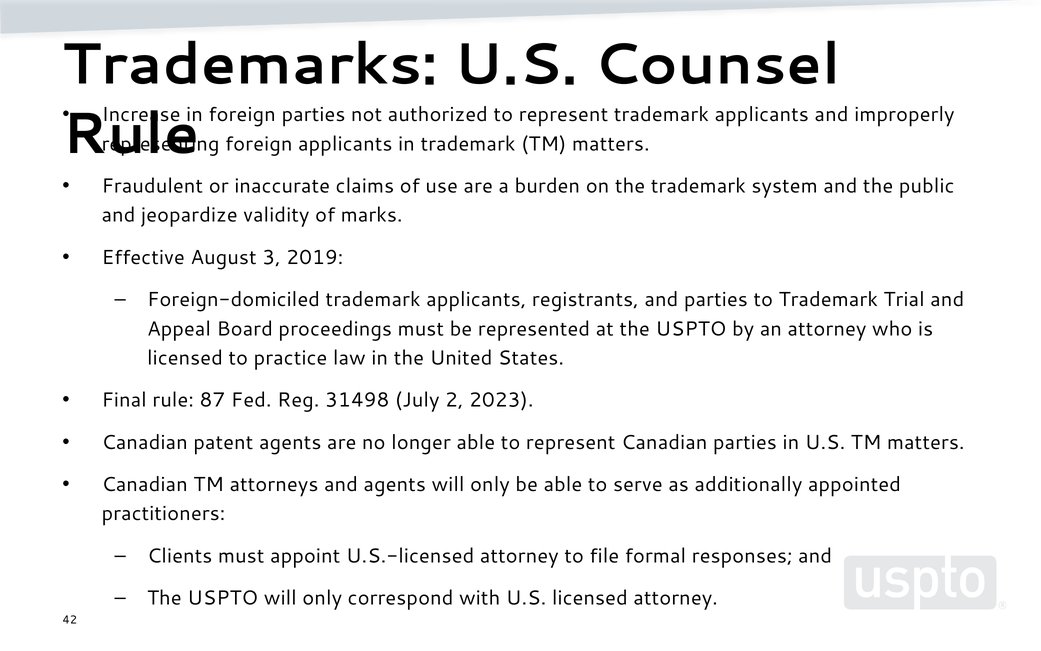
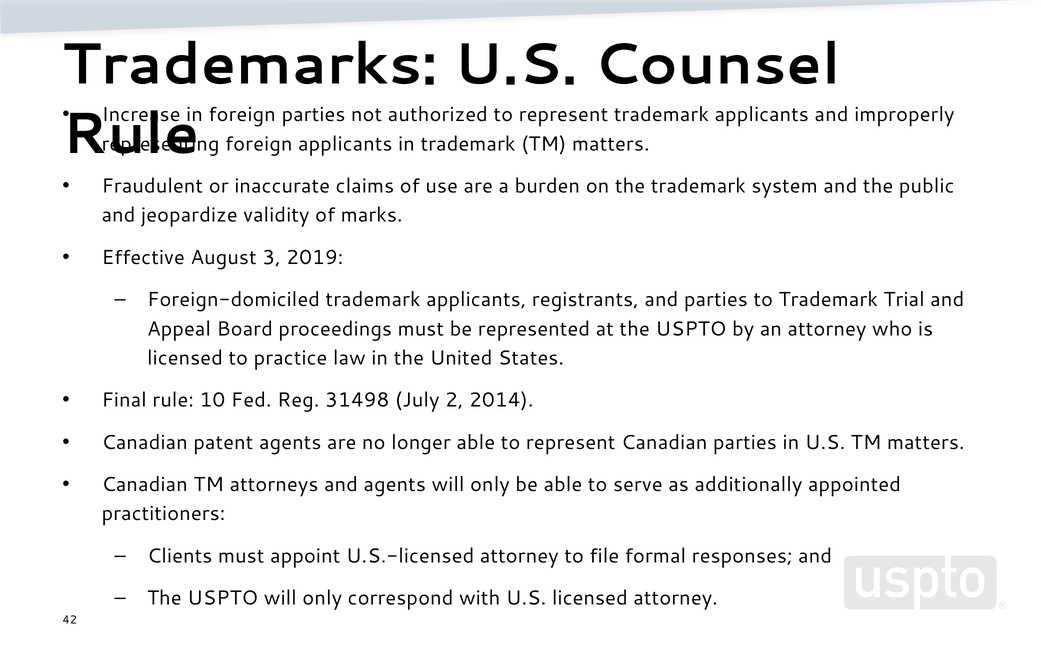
87: 87 -> 10
2023: 2023 -> 2014
